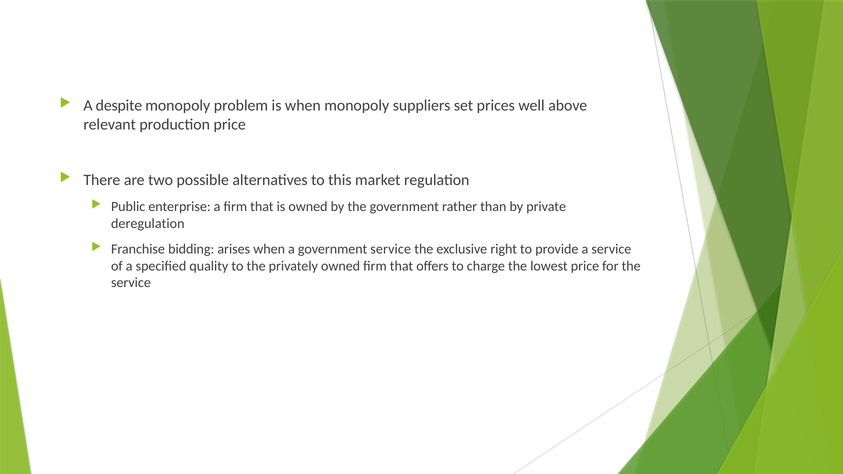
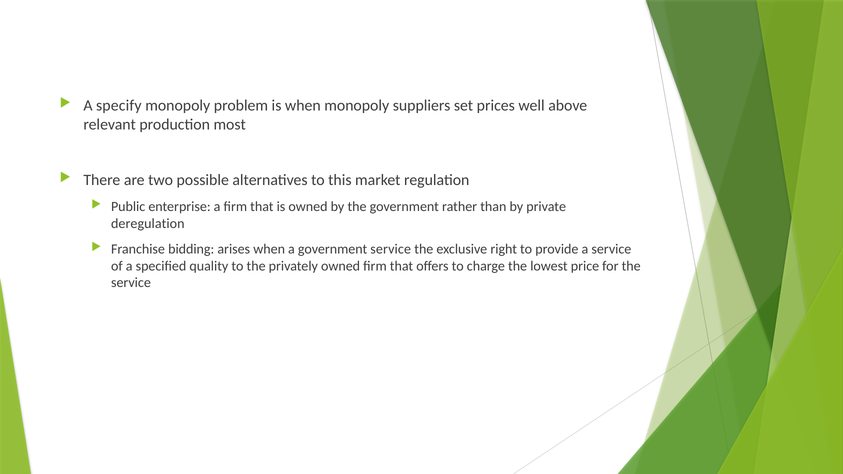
despite: despite -> specify
production price: price -> most
